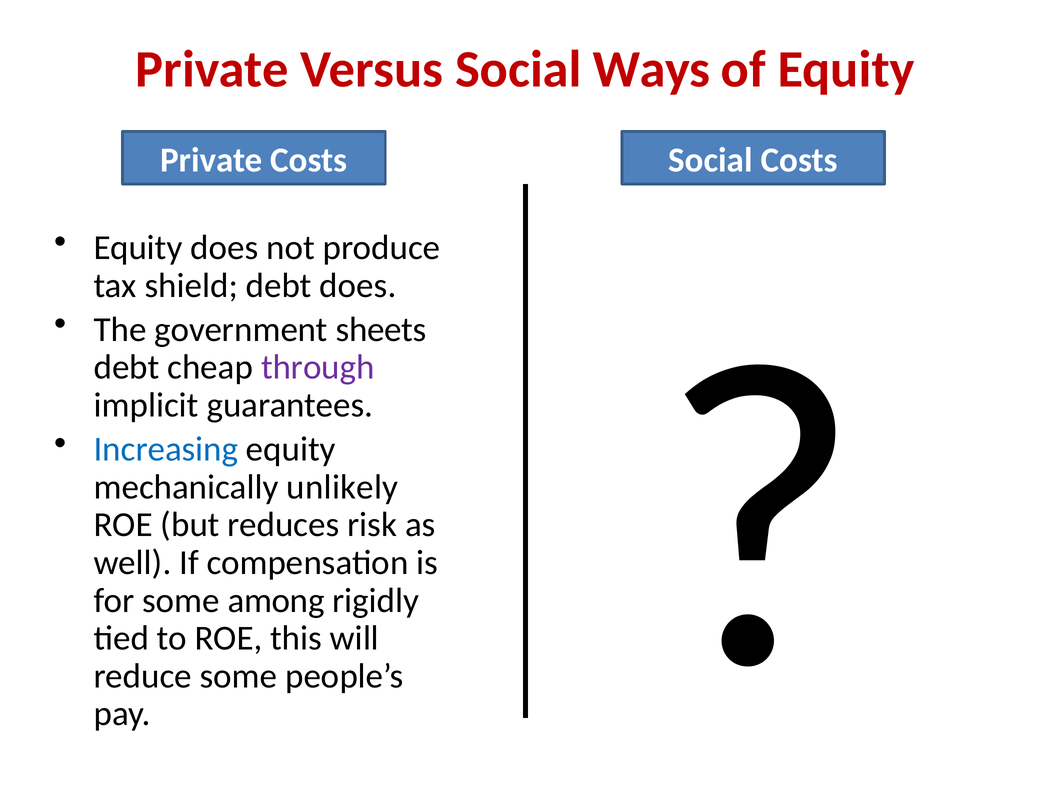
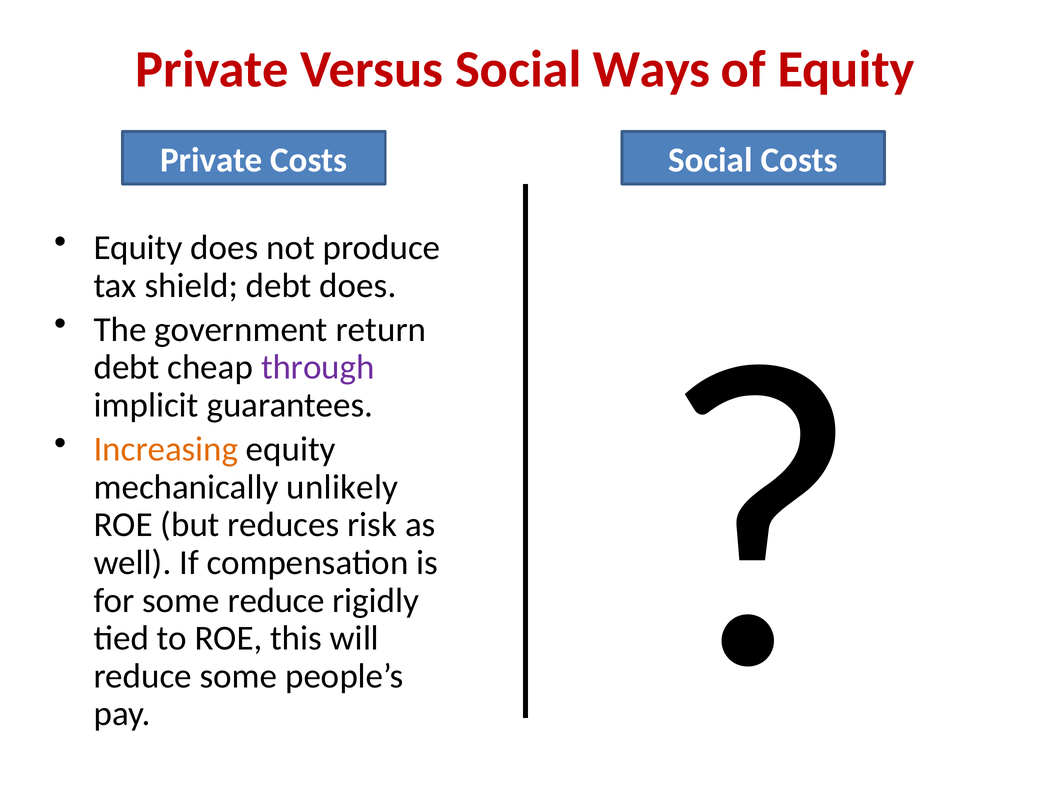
sheets: sheets -> return
Increasing colour: blue -> orange
some among: among -> reduce
